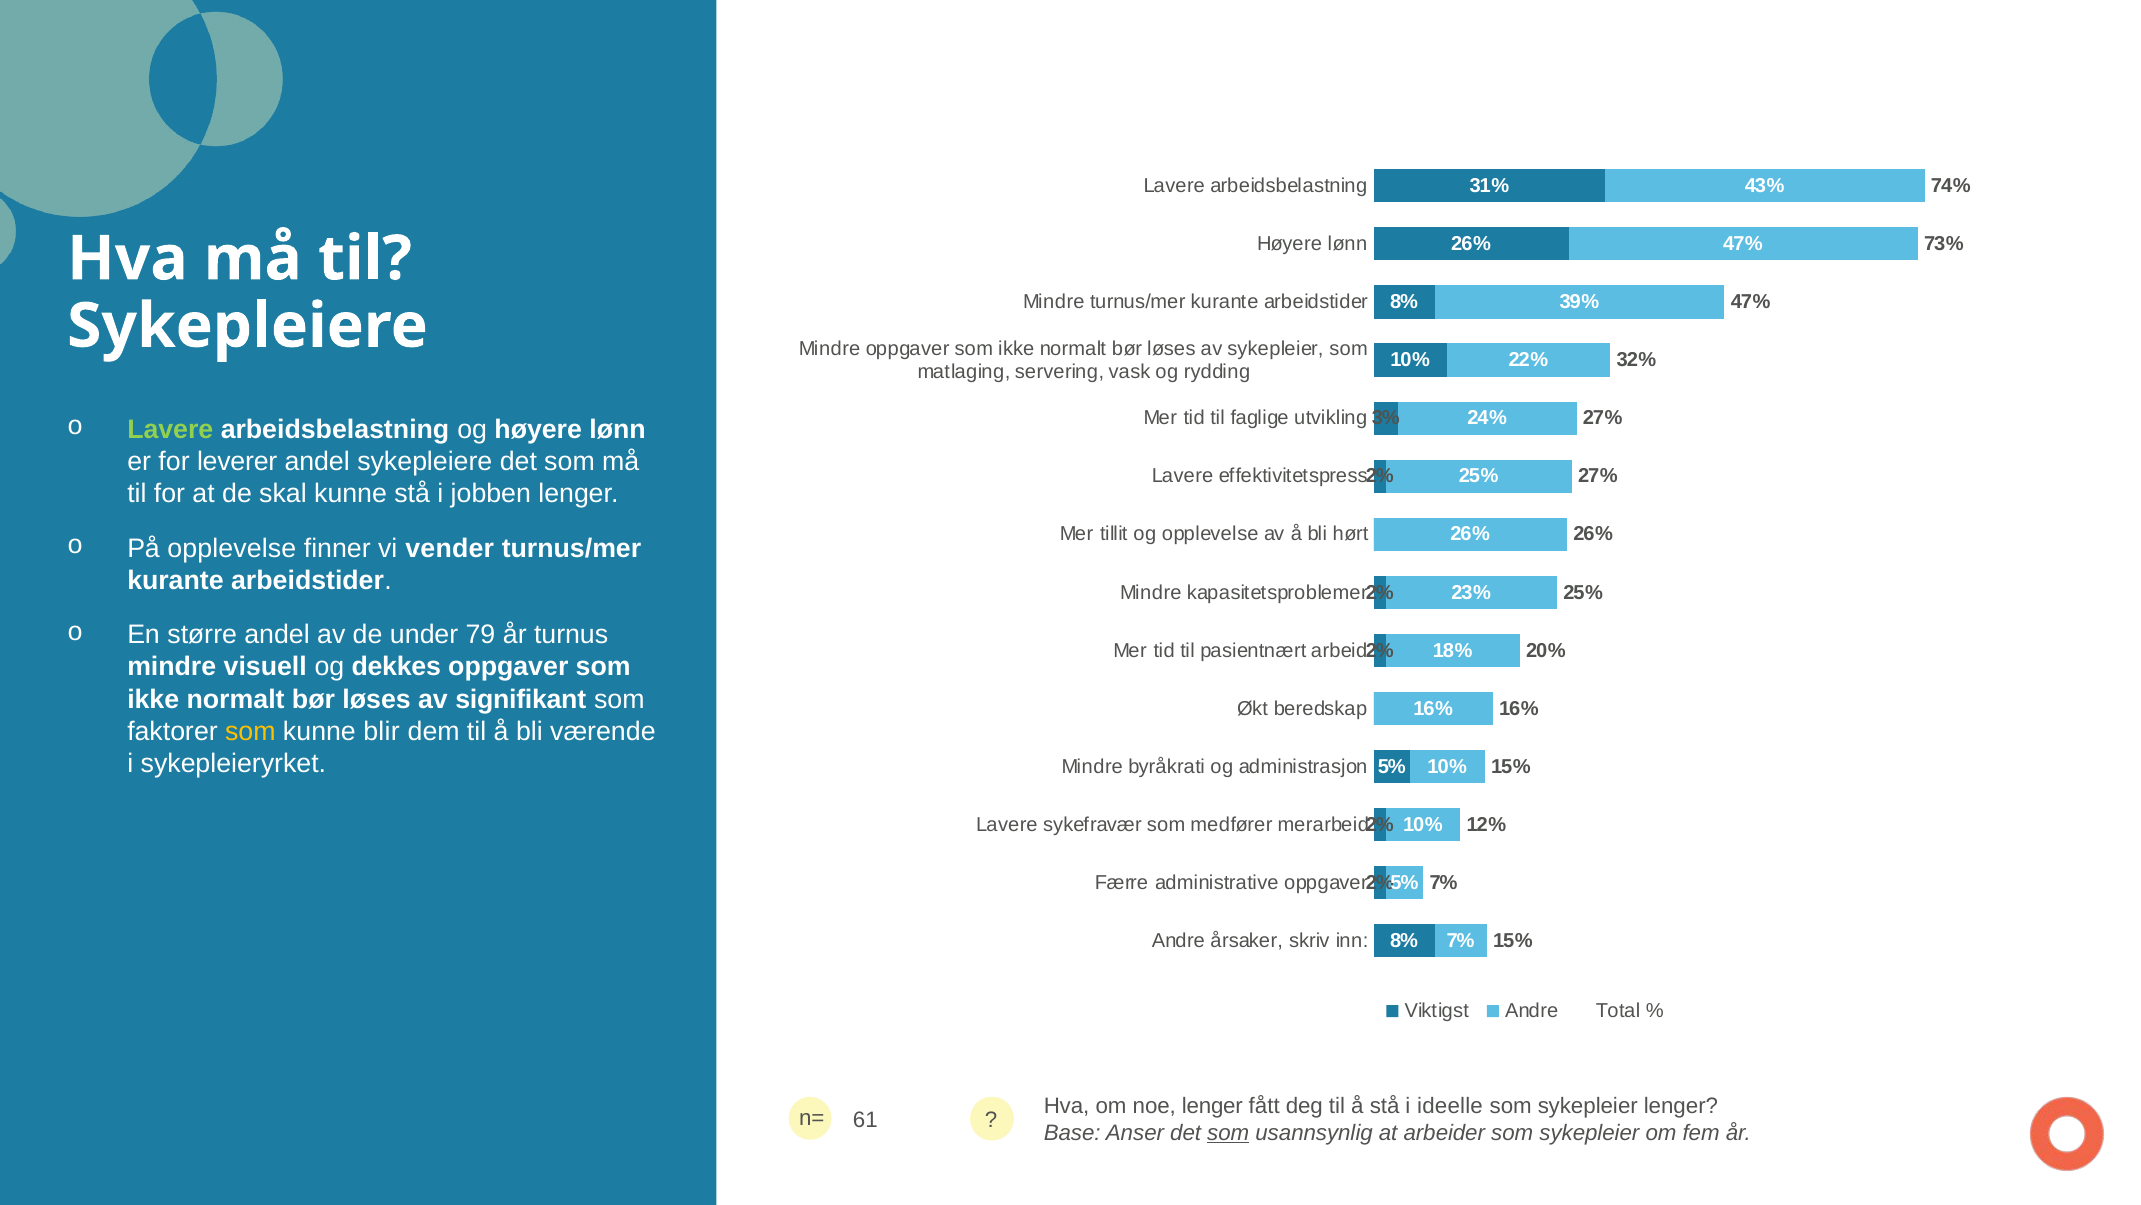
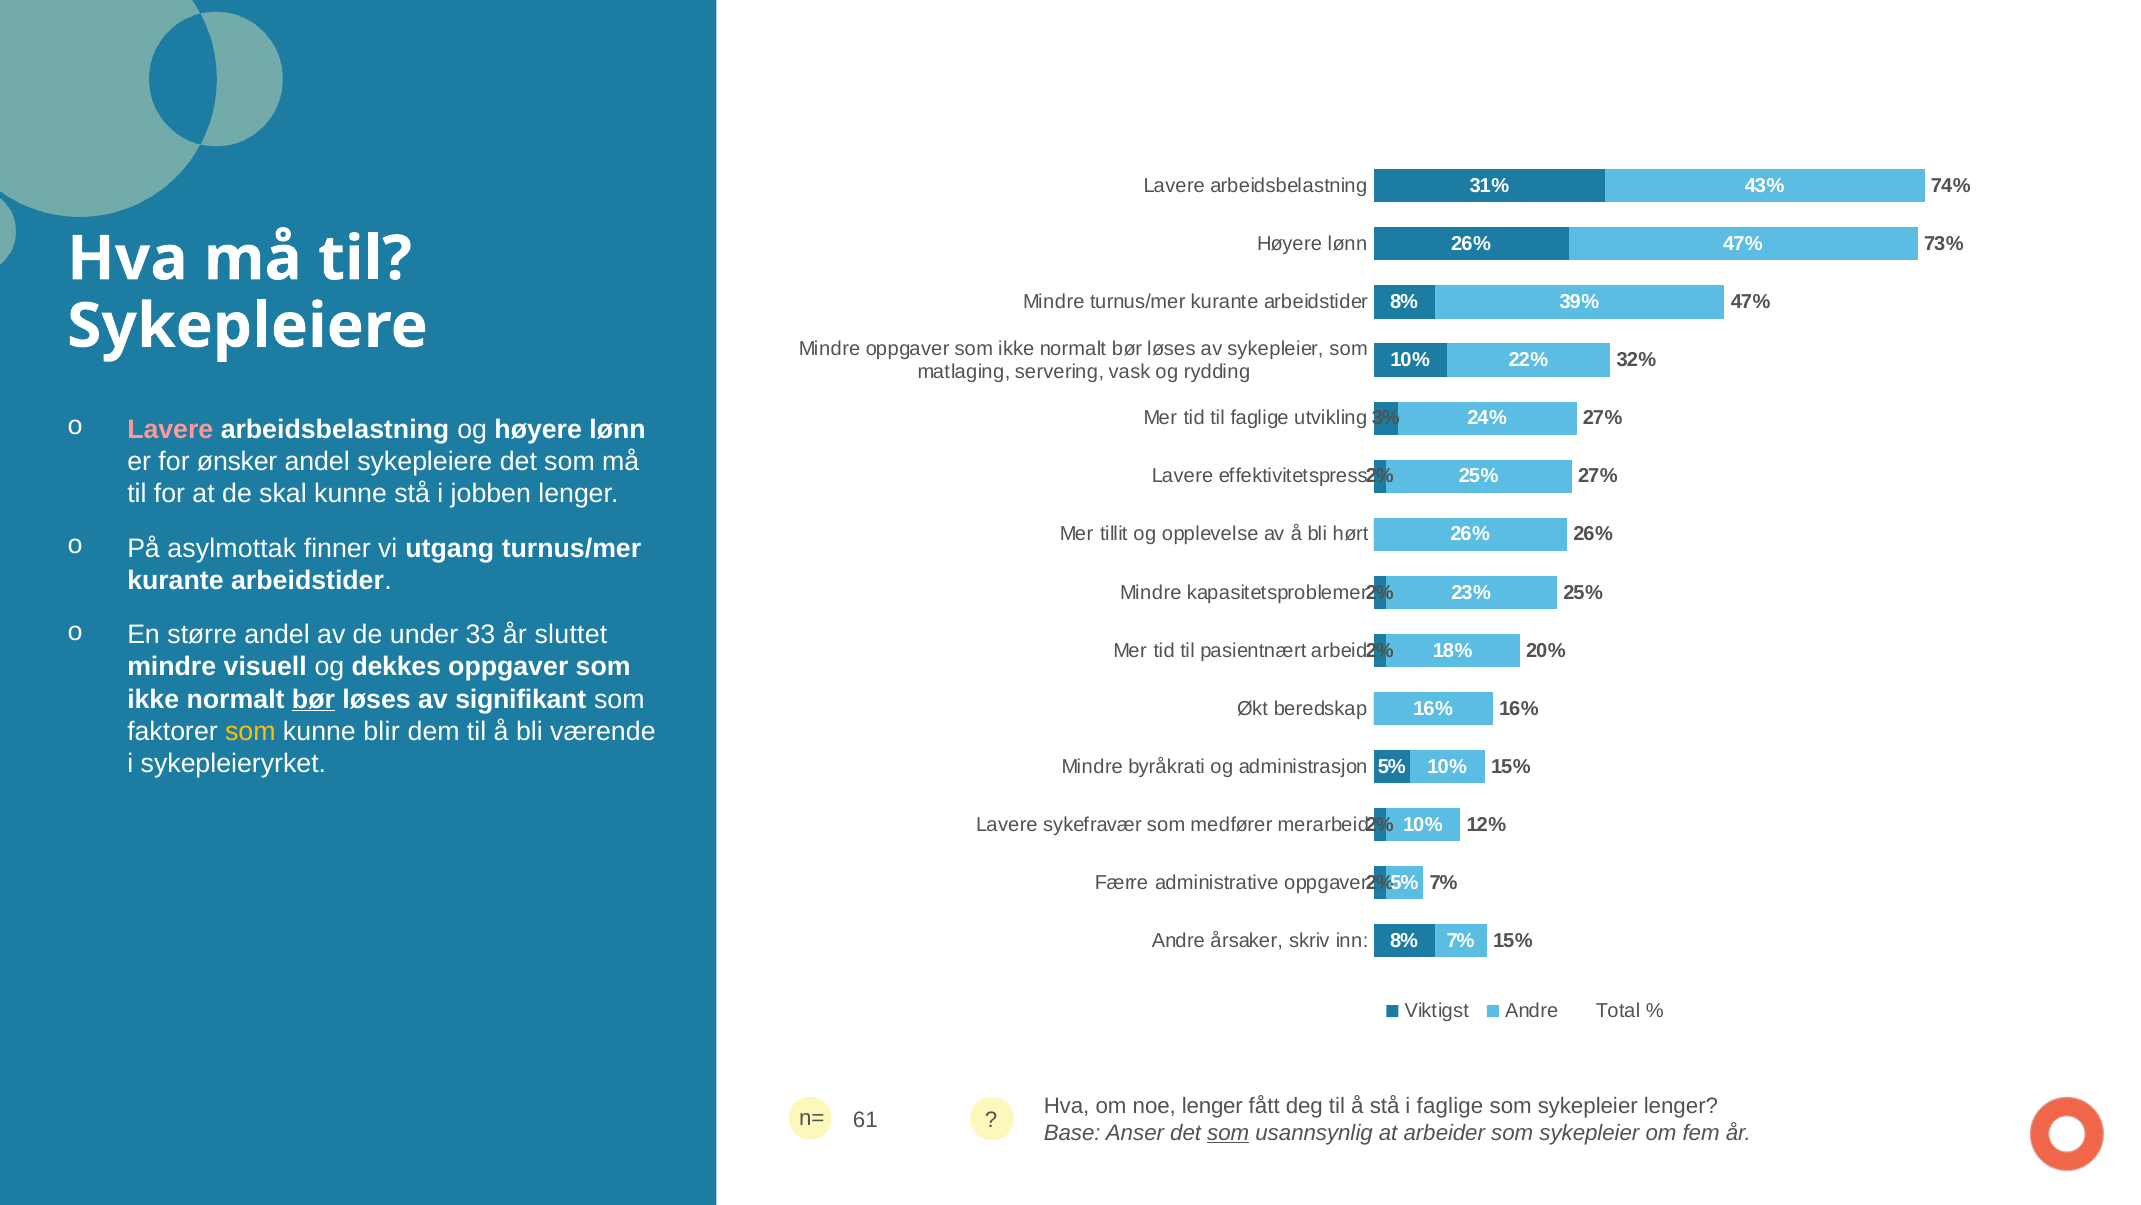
Lavere at (170, 429) colour: light green -> pink
leverer: leverer -> ønsker
På opplevelse: opplevelse -> asylmottak
vender: vender -> utgang
79: 79 -> 33
turnus: turnus -> sluttet
bør at (313, 699) underline: none -> present
i ideelle: ideelle -> faglige
